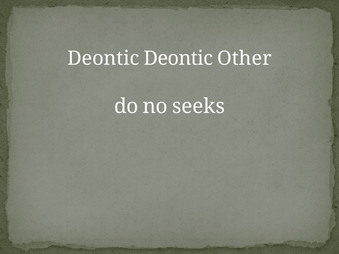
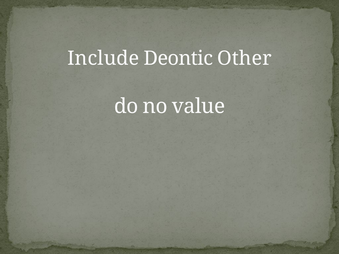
Deontic at (103, 58): Deontic -> Include
seeks: seeks -> value
